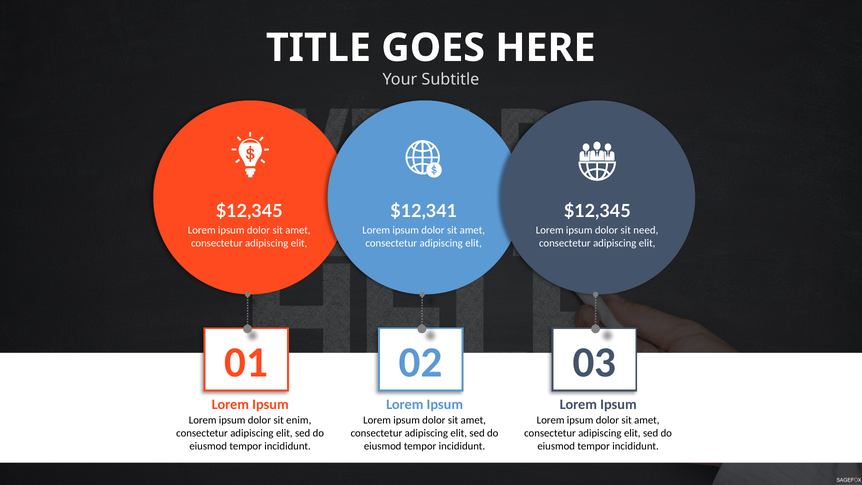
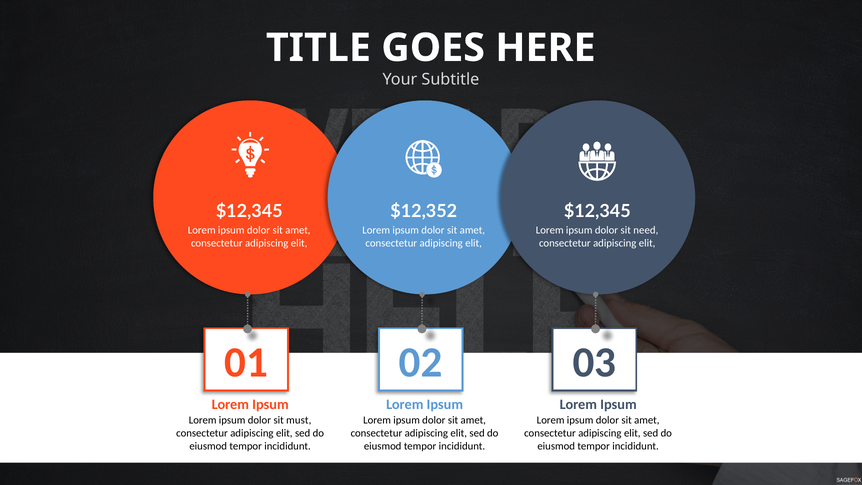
$12,341: $12,341 -> $12,352
enim: enim -> must
